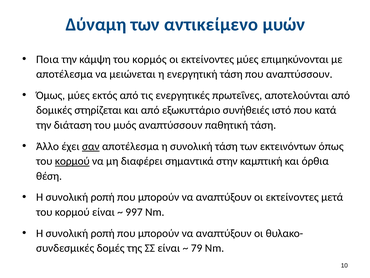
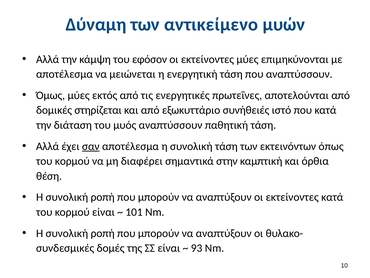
Ποια at (48, 59): Ποια -> Αλλά
κορμός: κορμός -> εφόσον
Άλλο at (48, 146): Άλλο -> Αλλά
κορμού at (72, 161) underline: present -> none
εκτείνοντες μετά: μετά -> κατά
997: 997 -> 101
79: 79 -> 93
